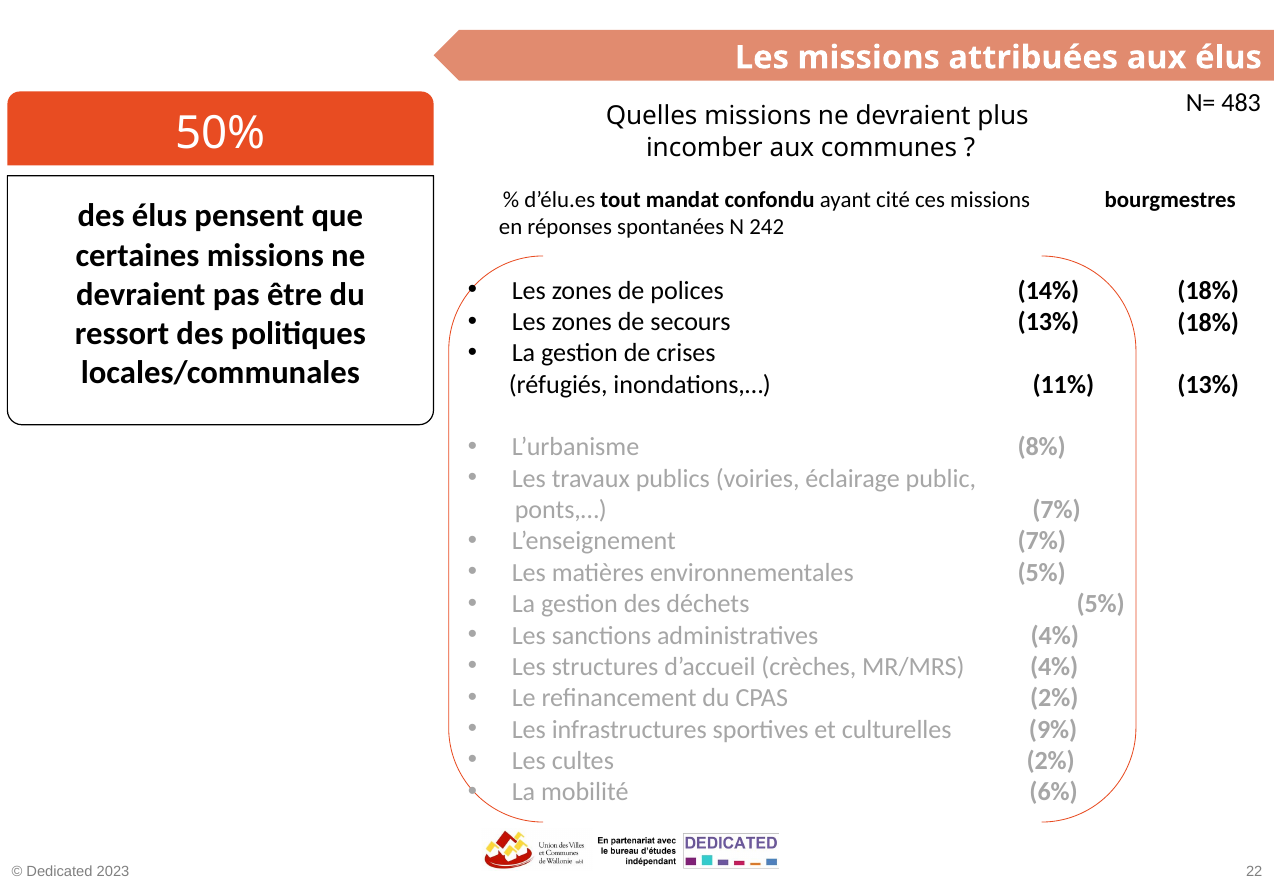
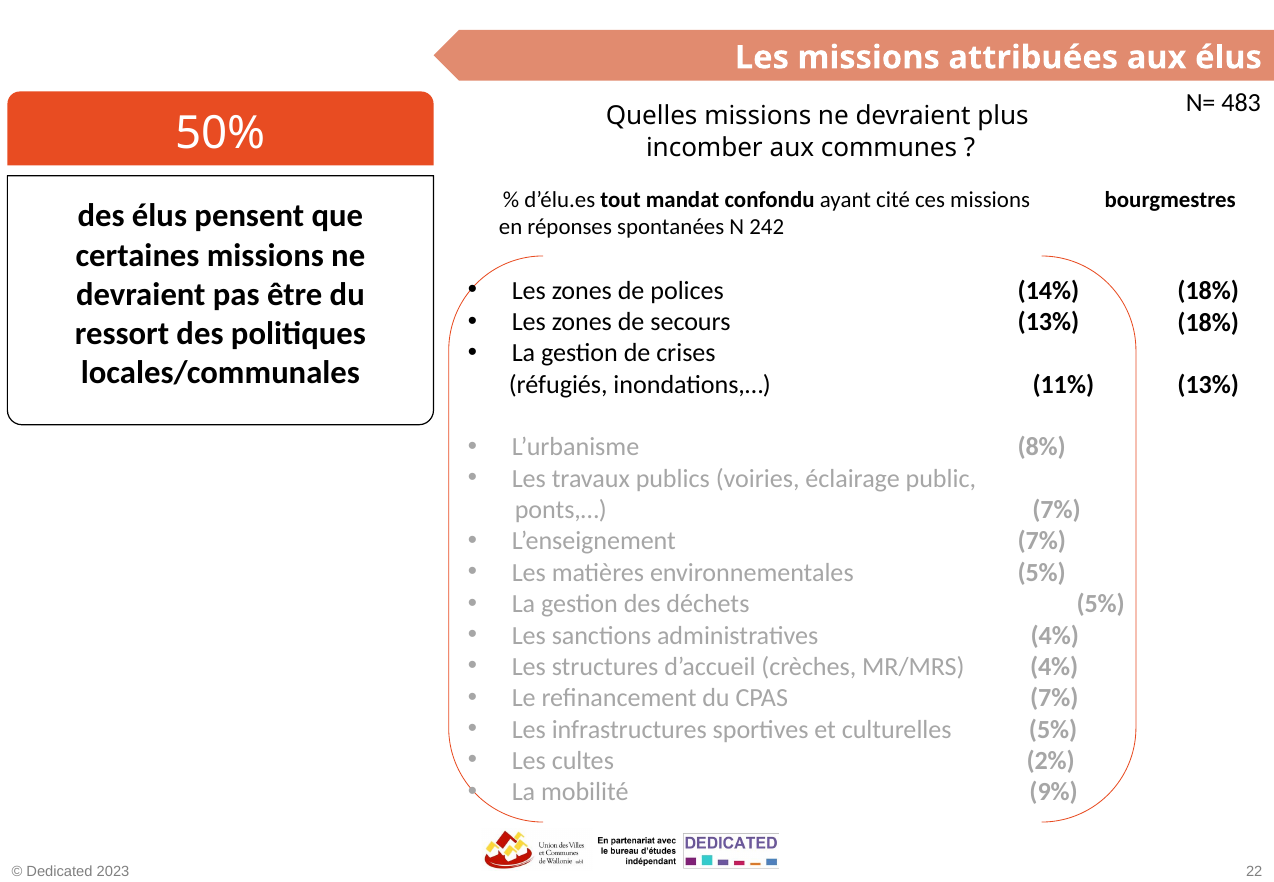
CPAS 2%: 2% -> 7%
culturelles 9%: 9% -> 5%
6%: 6% -> 9%
